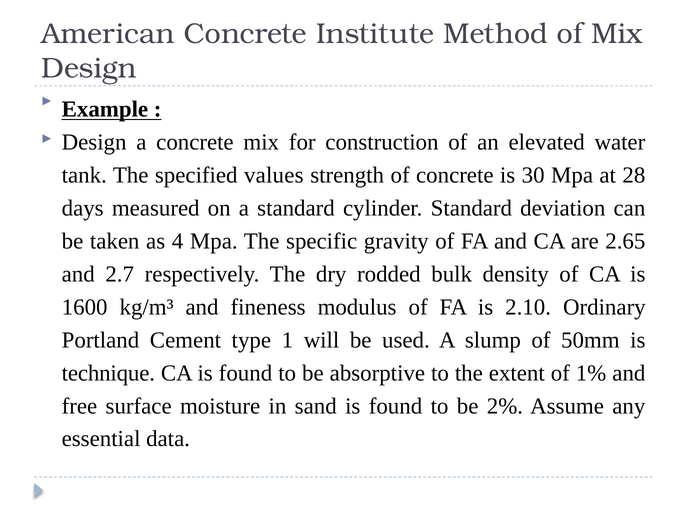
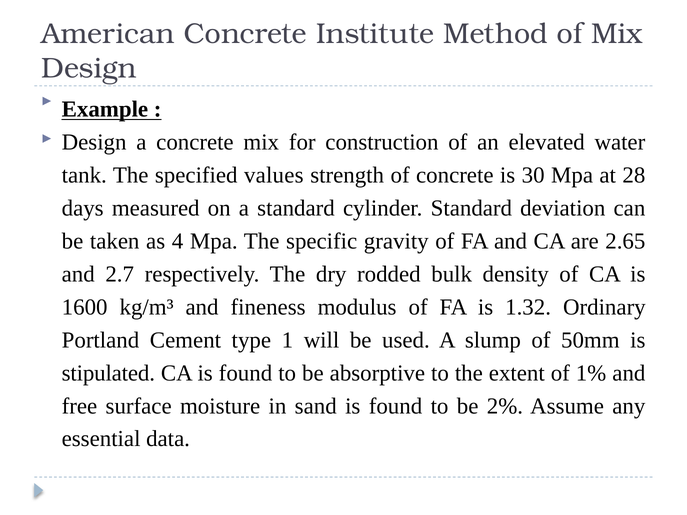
2.10: 2.10 -> 1.32
technique: technique -> stipulated
